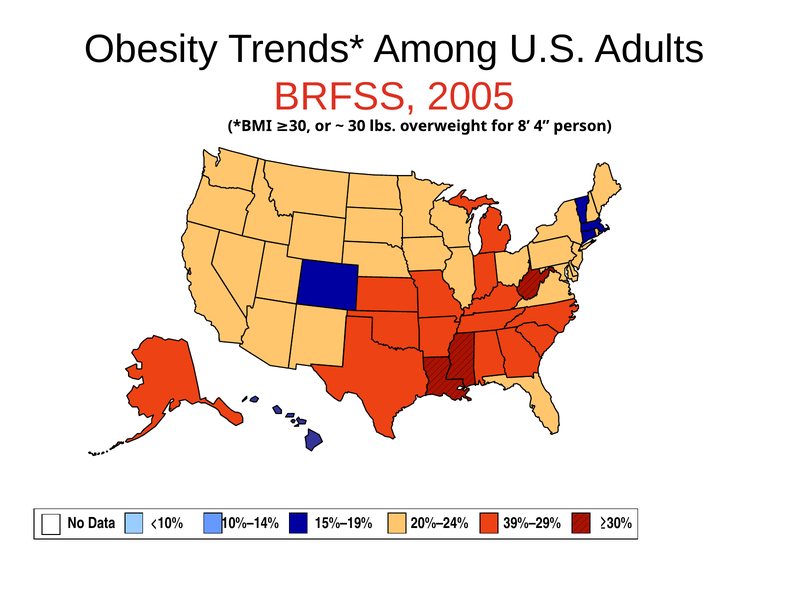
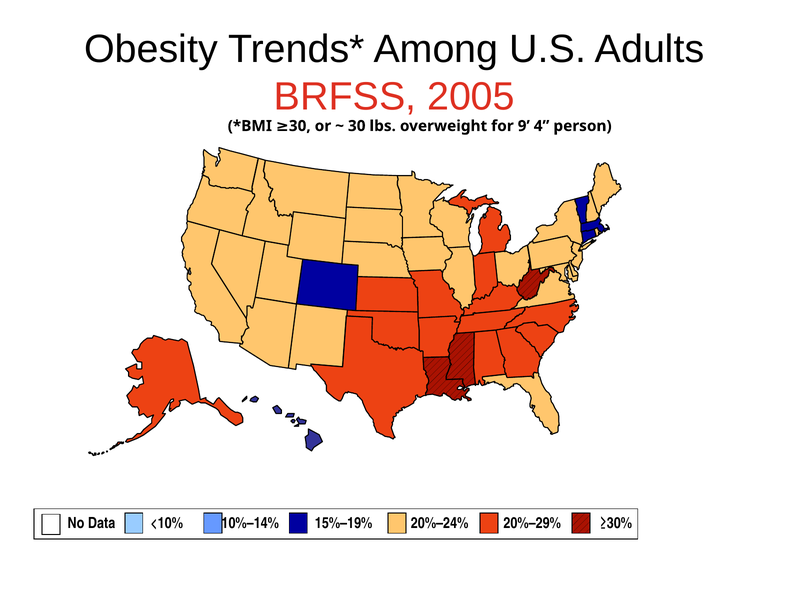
8: 8 -> 9
39%–29%: 39%–29% -> 20%–29%
